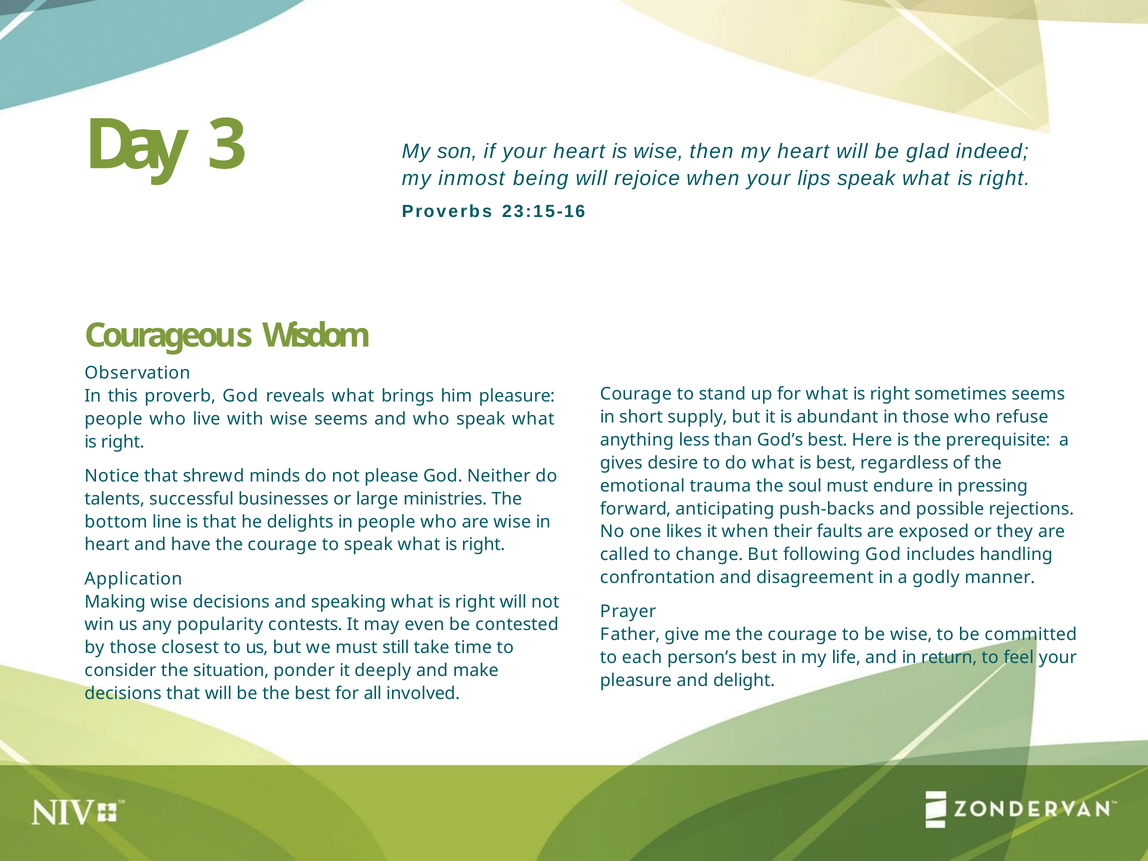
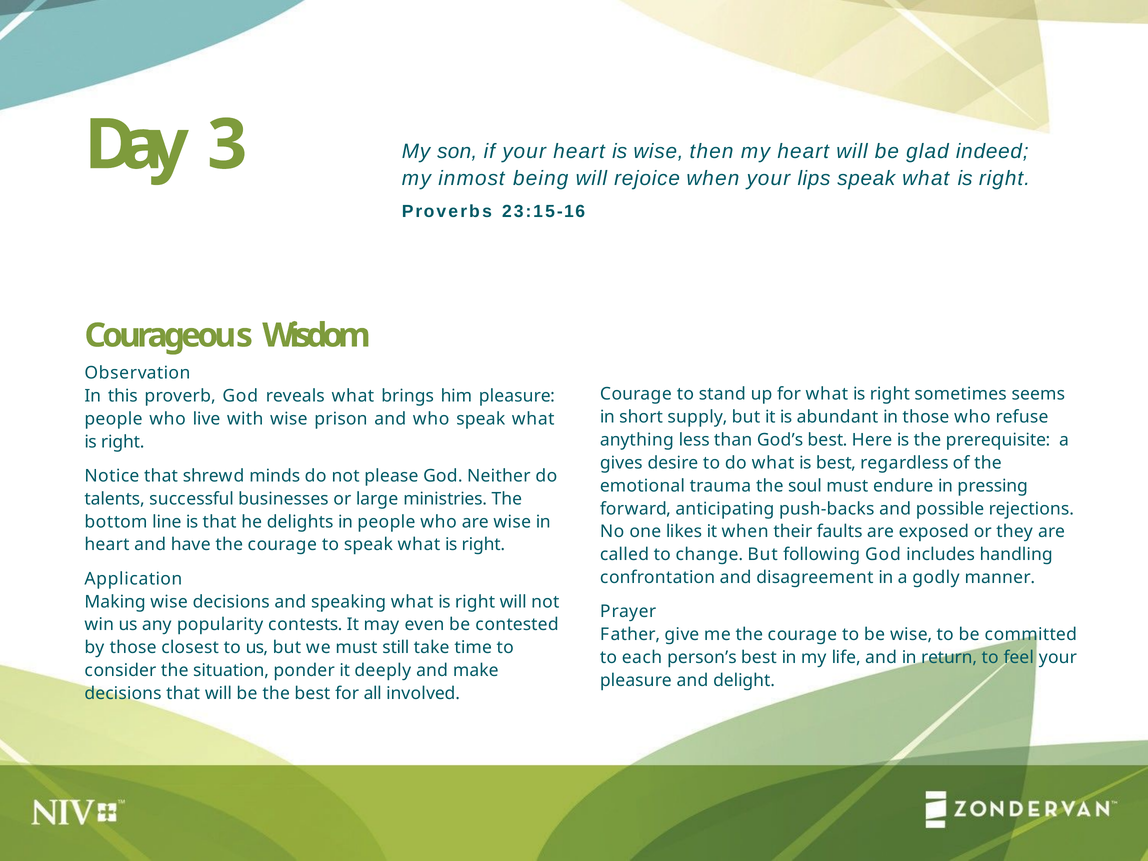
wise seems: seems -> prison
